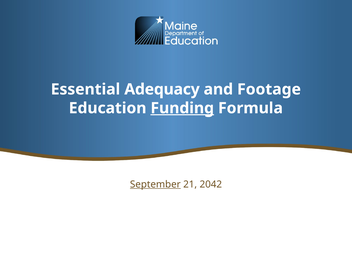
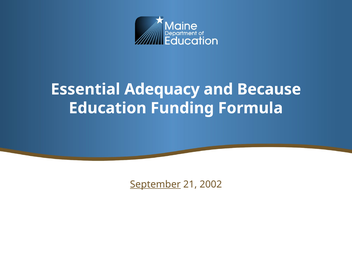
Footage: Footage -> Because
Funding underline: present -> none
2042: 2042 -> 2002
